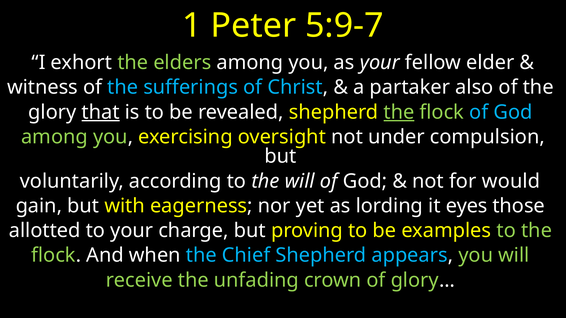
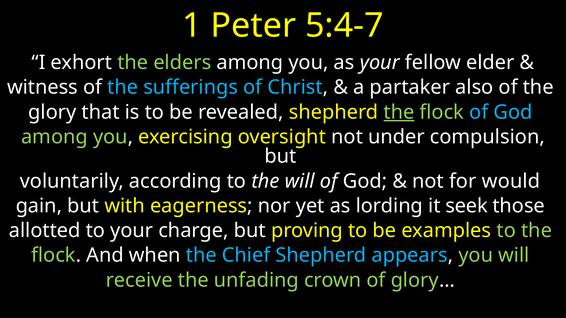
5:9-7: 5:9-7 -> 5:4-7
that underline: present -> none
eyes: eyes -> seek
